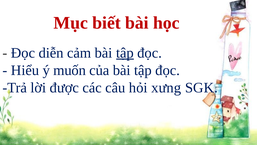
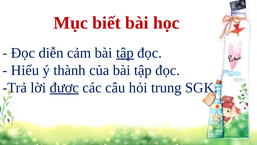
muốn: muốn -> thành
được underline: none -> present
xưng: xưng -> trung
